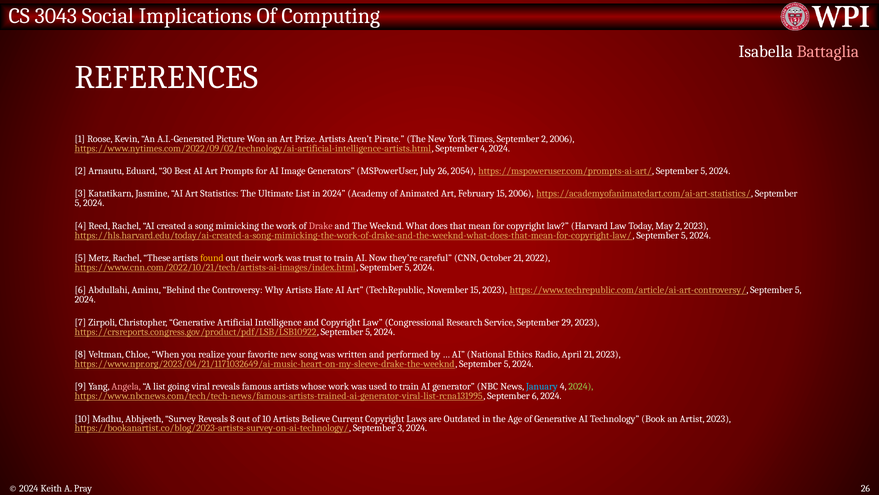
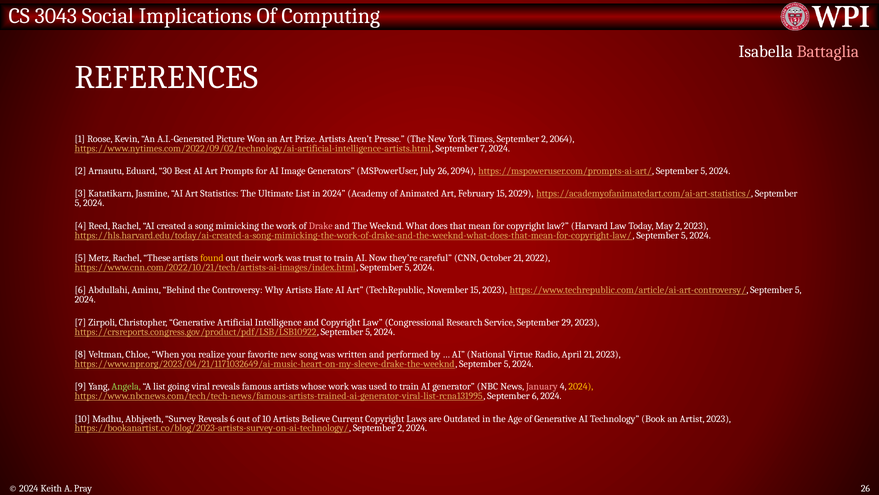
Pirate: Pirate -> Presse
2 2006: 2006 -> 2064
September 4: 4 -> 7
2054: 2054 -> 2094
15 2006: 2006 -> 2029
Ethics: Ethics -> Virtue
Angela colour: pink -> light green
January colour: light blue -> pink
2024 at (581, 386) colour: light green -> yellow
Reveals 8: 8 -> 6
https://bookanartist.co/blog/2023-artists-survey-on-ai-technology/ September 3: 3 -> 2
